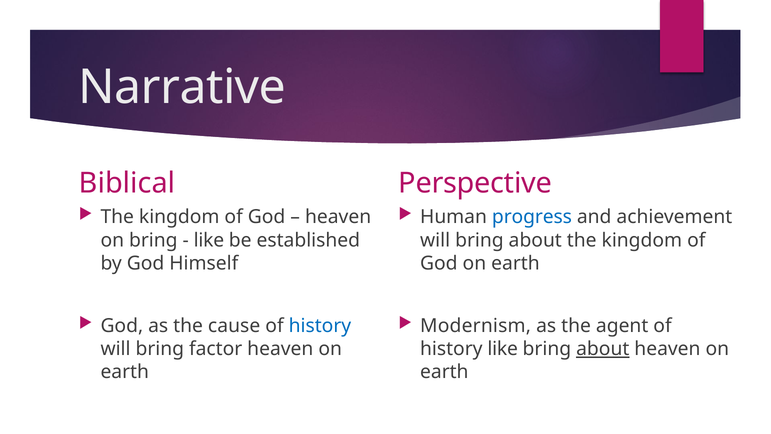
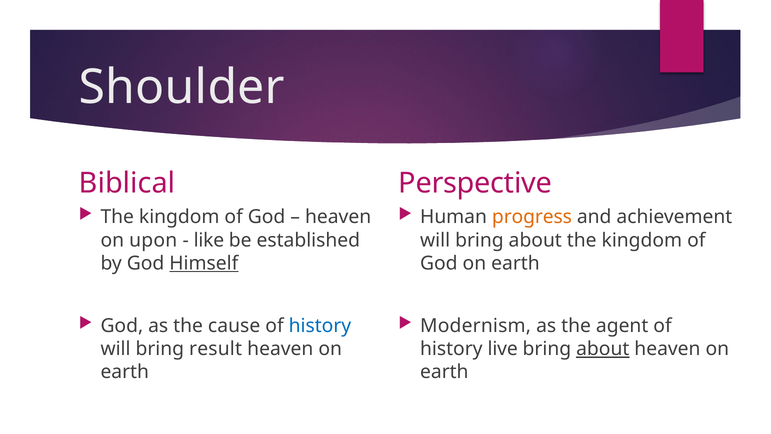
Narrative: Narrative -> Shoulder
progress colour: blue -> orange
on bring: bring -> upon
Himself underline: none -> present
factor: factor -> result
history like: like -> live
